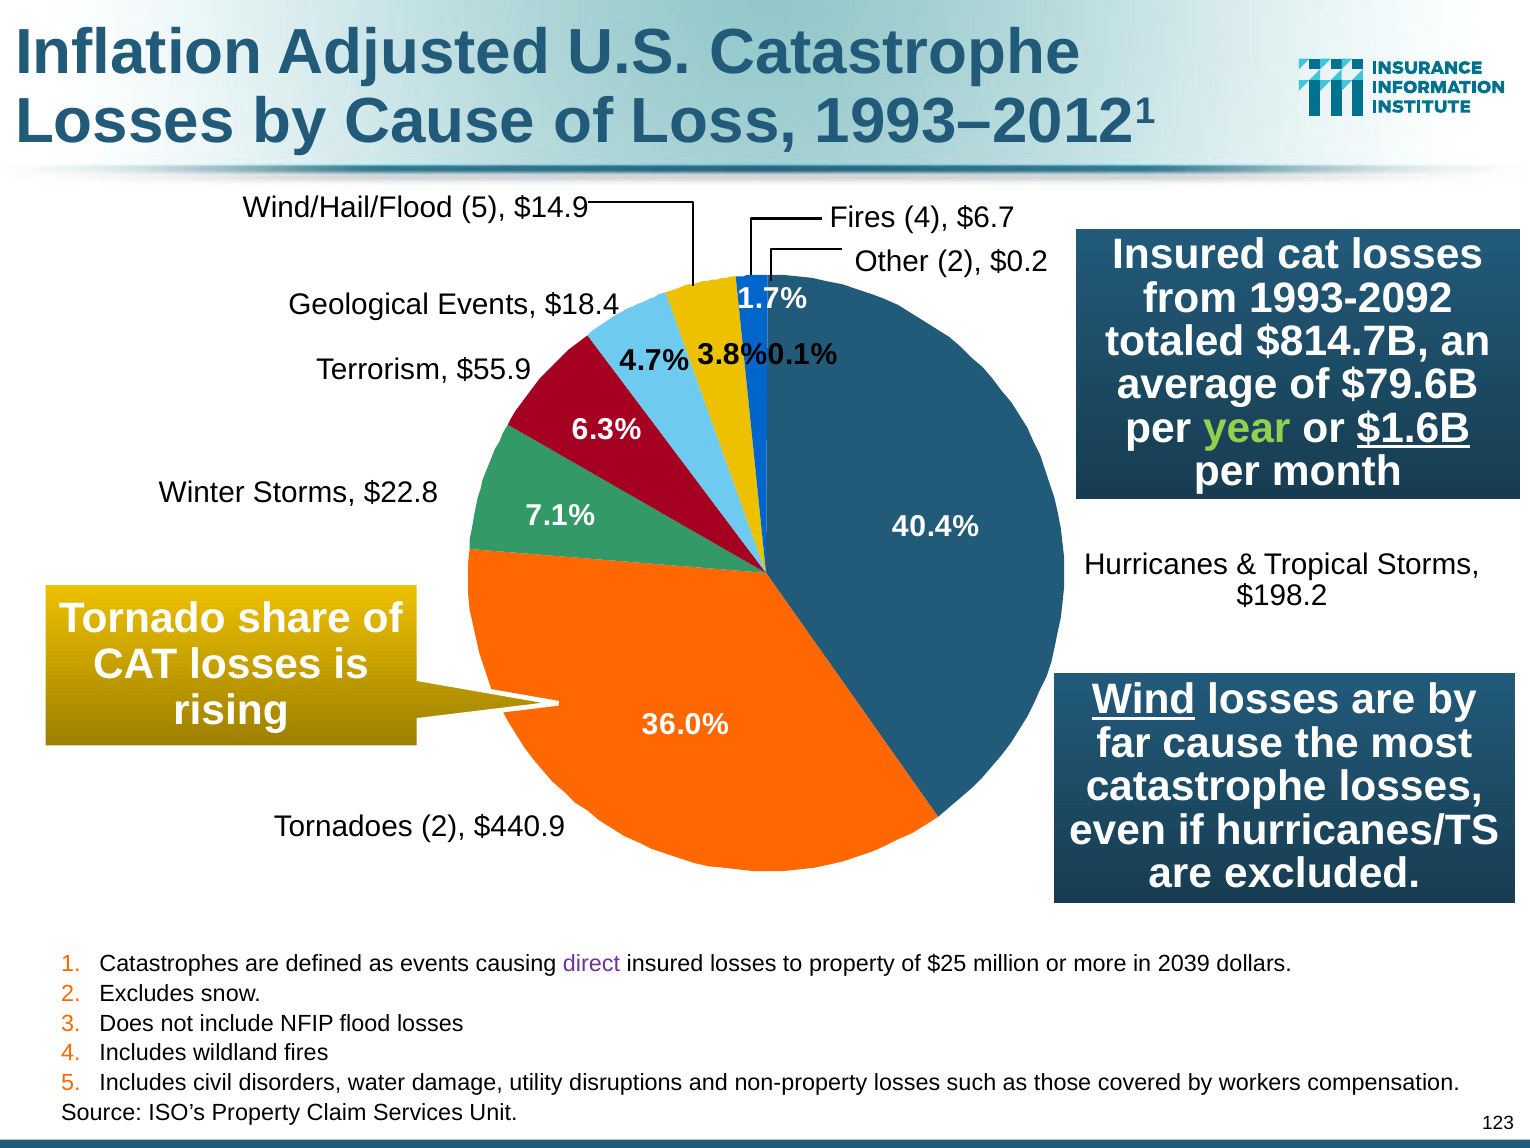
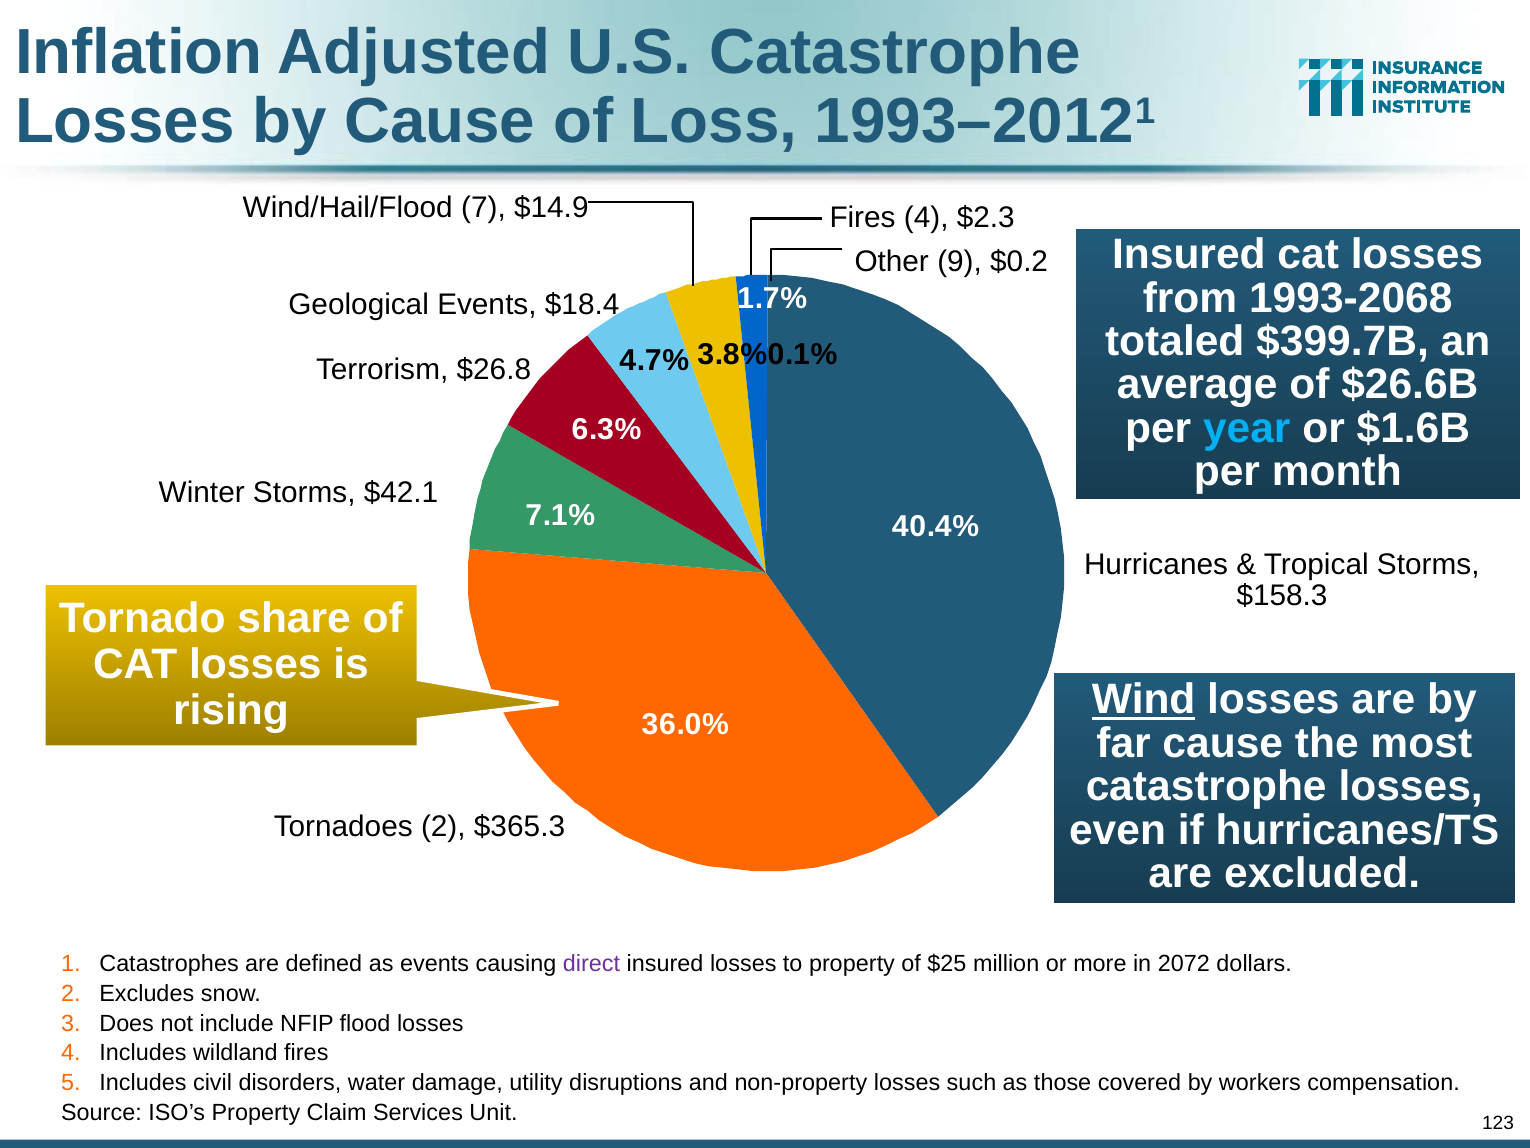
Wind/Hail/Flood 5: 5 -> 7
$6.7: $6.7 -> $2.3
Other 2: 2 -> 9
1993-2092: 1993-2092 -> 1993-2068
$814.7B: $814.7B -> $399.7B
$55.9: $55.9 -> $26.8
$79.6B: $79.6B -> $26.6B
year colour: light green -> light blue
$1.6B underline: present -> none
$22.8: $22.8 -> $42.1
$198.2: $198.2 -> $158.3
$440.9: $440.9 -> $365.3
2039: 2039 -> 2072
